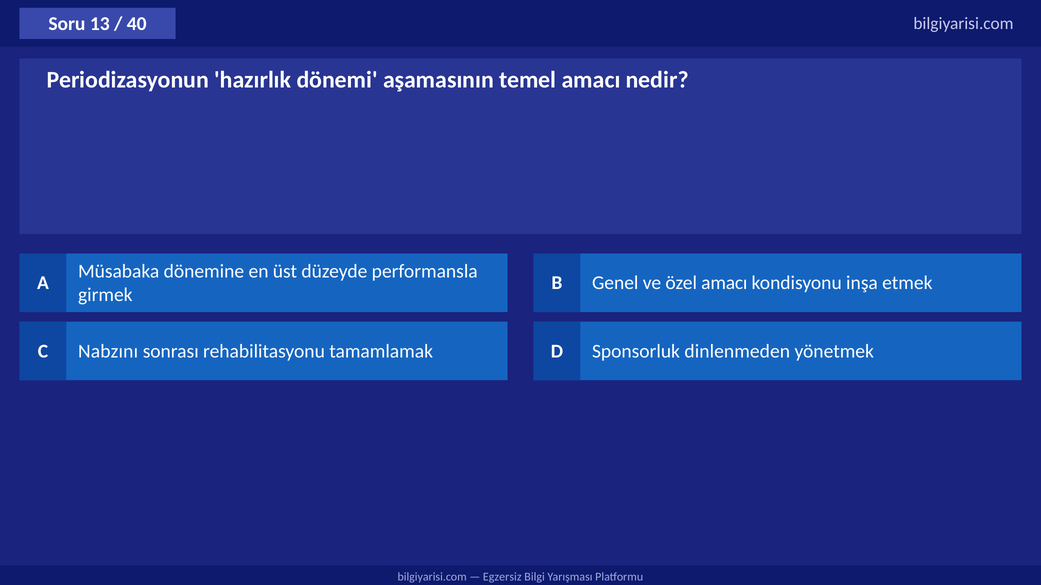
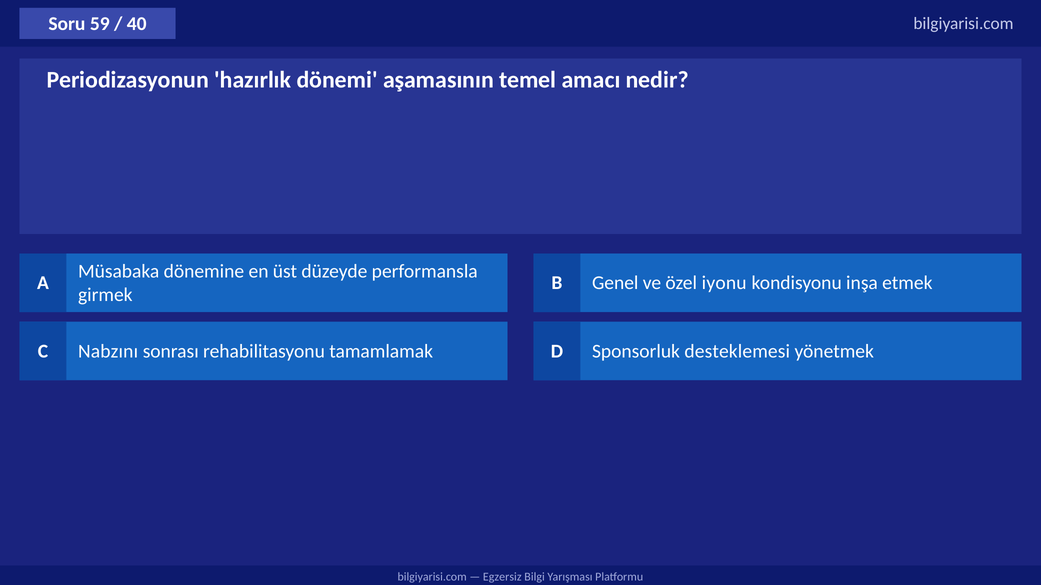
13: 13 -> 59
özel amacı: amacı -> iyonu
dinlenmeden: dinlenmeden -> desteklemesi
